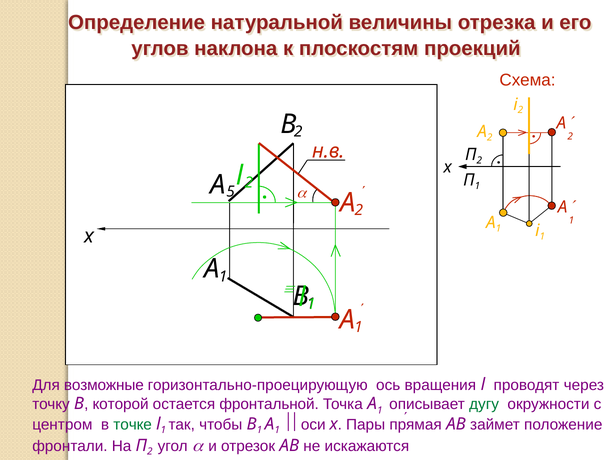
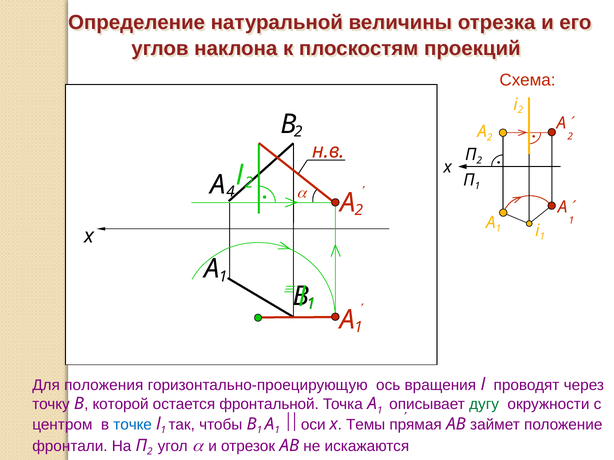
5: 5 -> 4
возможные: возможные -> положения
точке colour: green -> blue
Пары: Пары -> Темы
